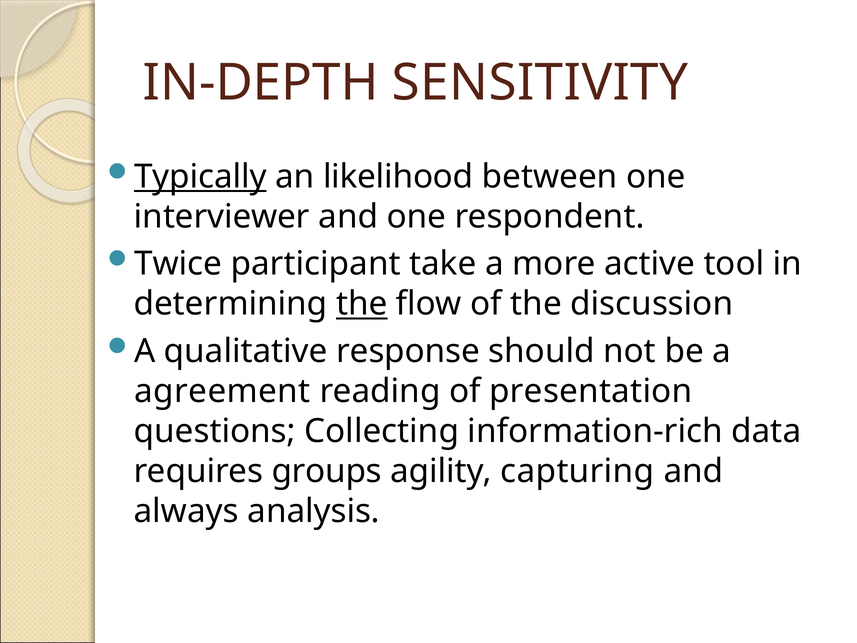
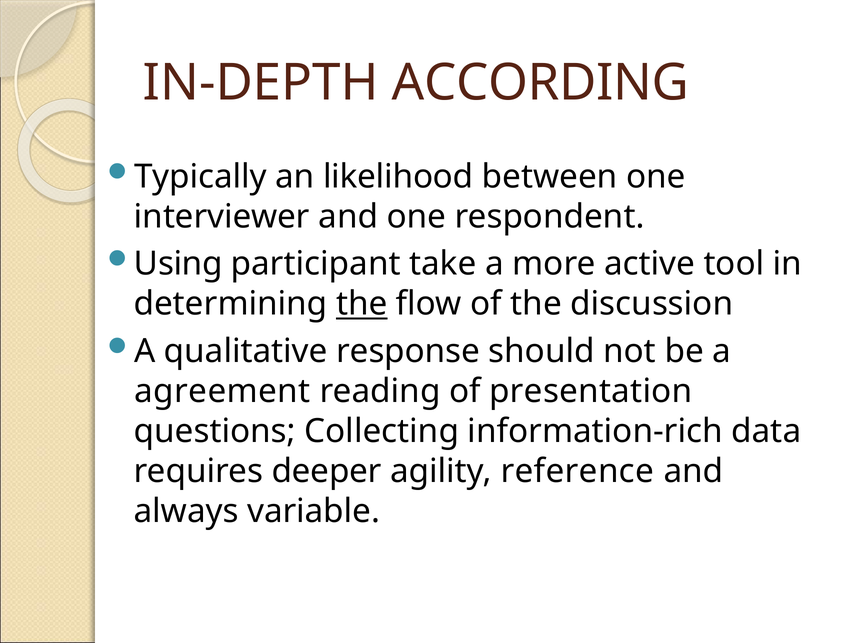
SENSITIVITY: SENSITIVITY -> ACCORDING
Typically underline: present -> none
Twice: Twice -> Using
groups: groups -> deeper
capturing: capturing -> reference
analysis: analysis -> variable
